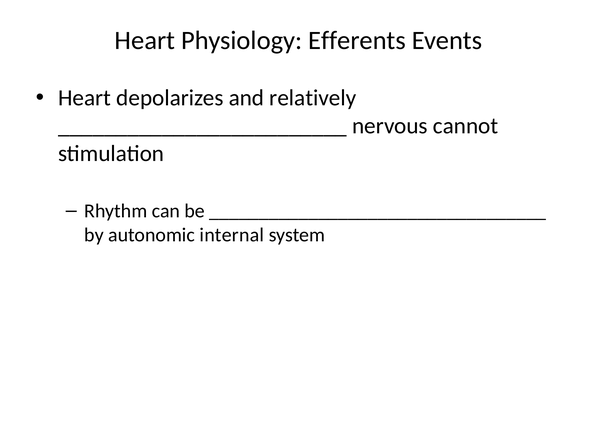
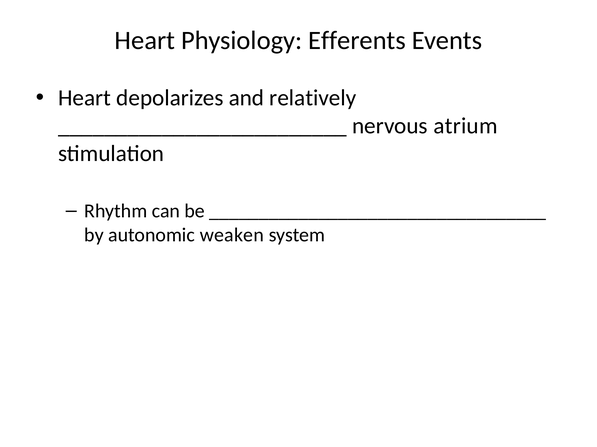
cannot: cannot -> atrium
internal: internal -> weaken
